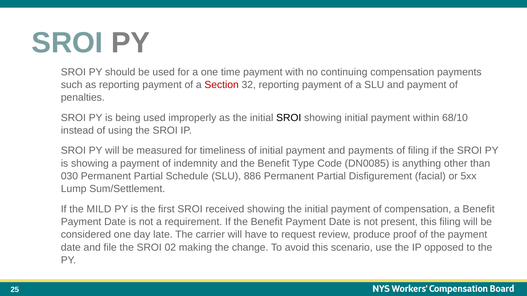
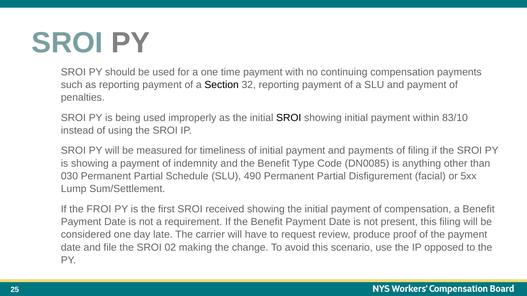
Section colour: red -> black
68/10: 68/10 -> 83/10
886: 886 -> 490
MILD: MILD -> FROI
